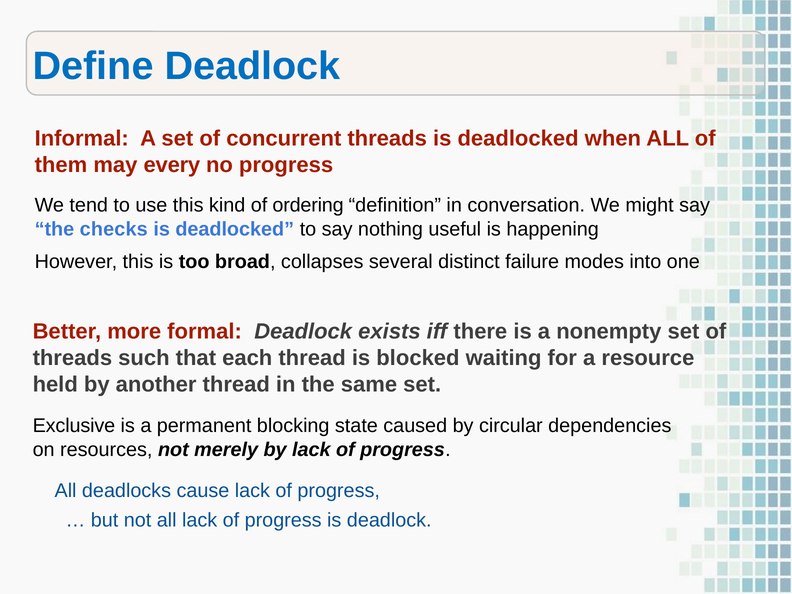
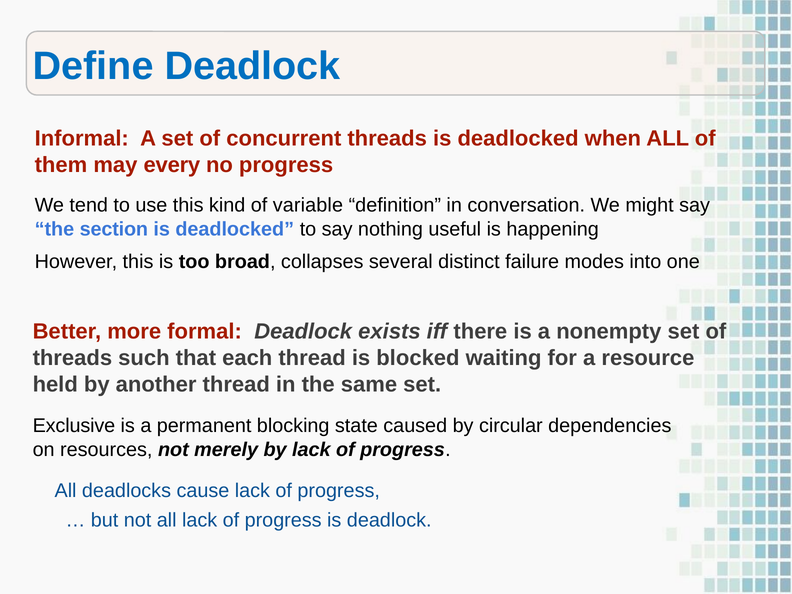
ordering: ordering -> variable
checks: checks -> section
